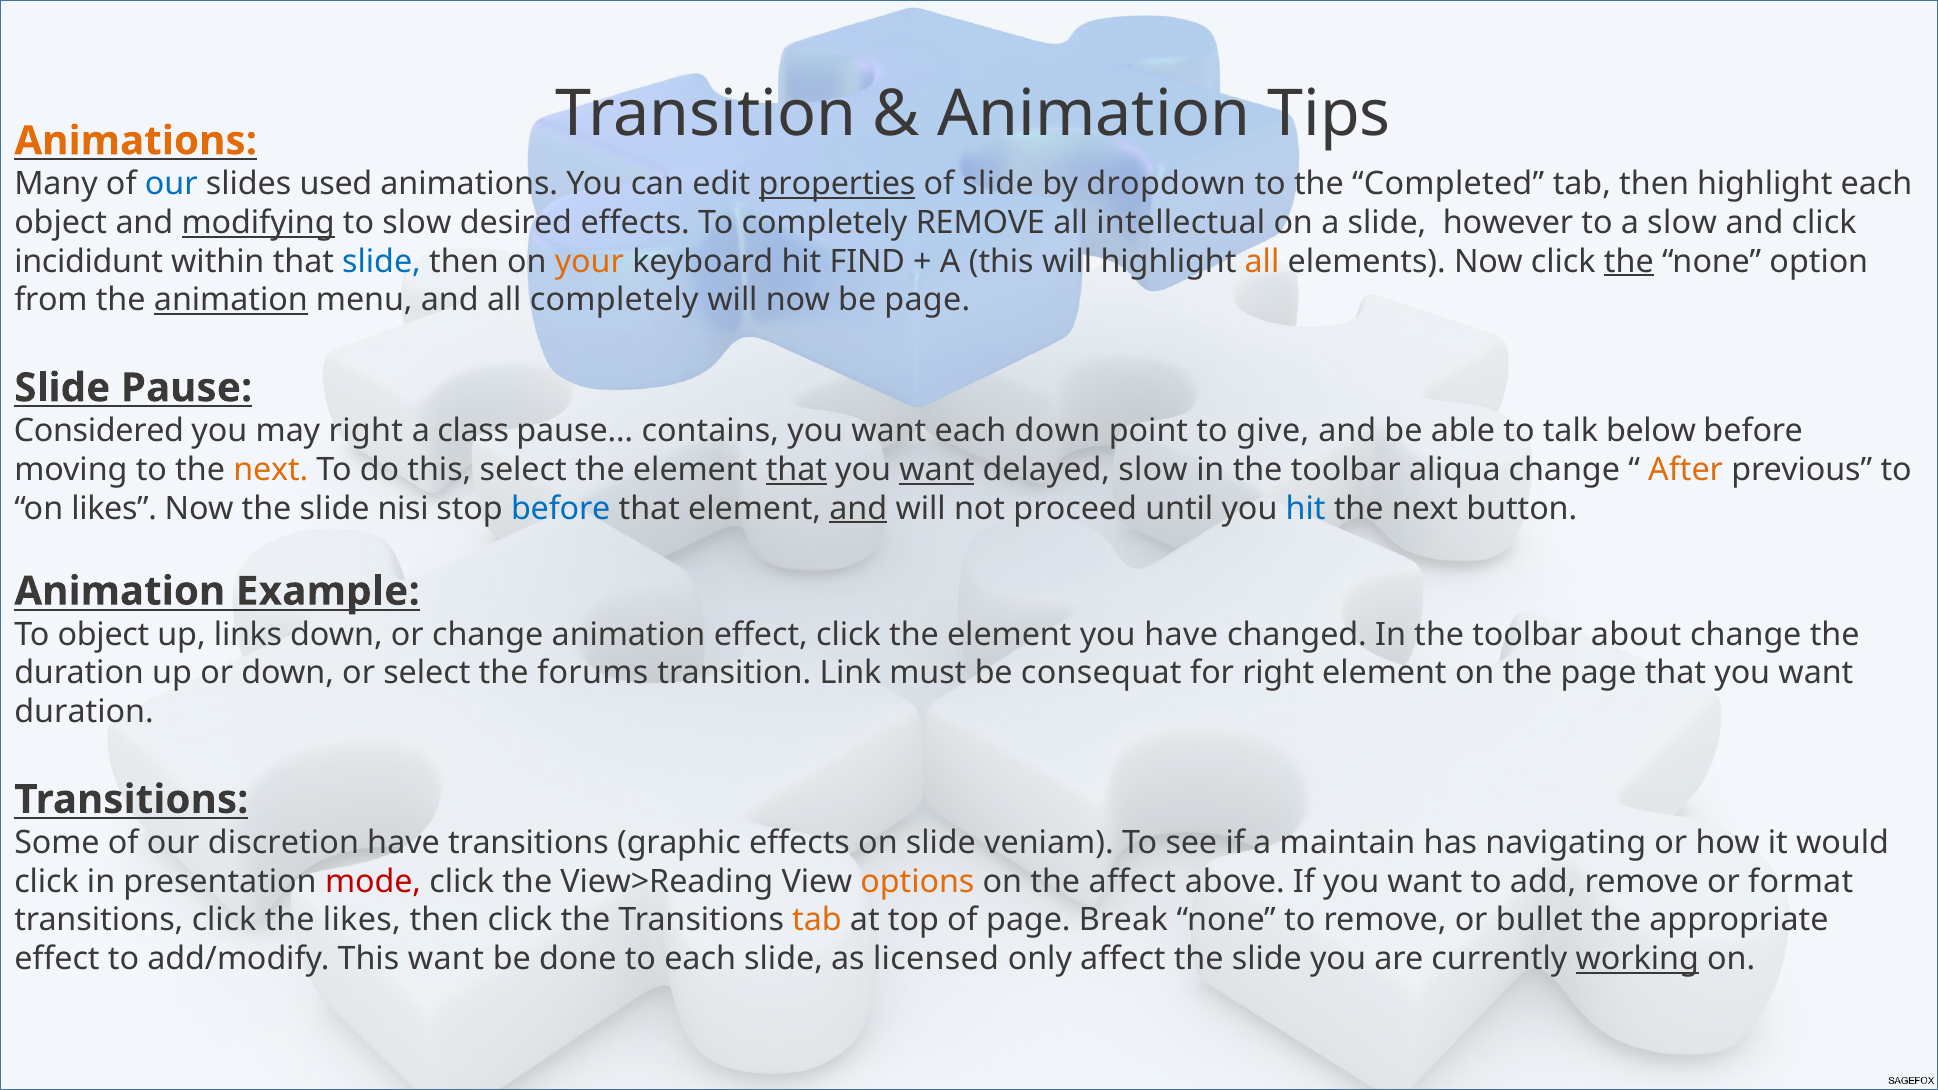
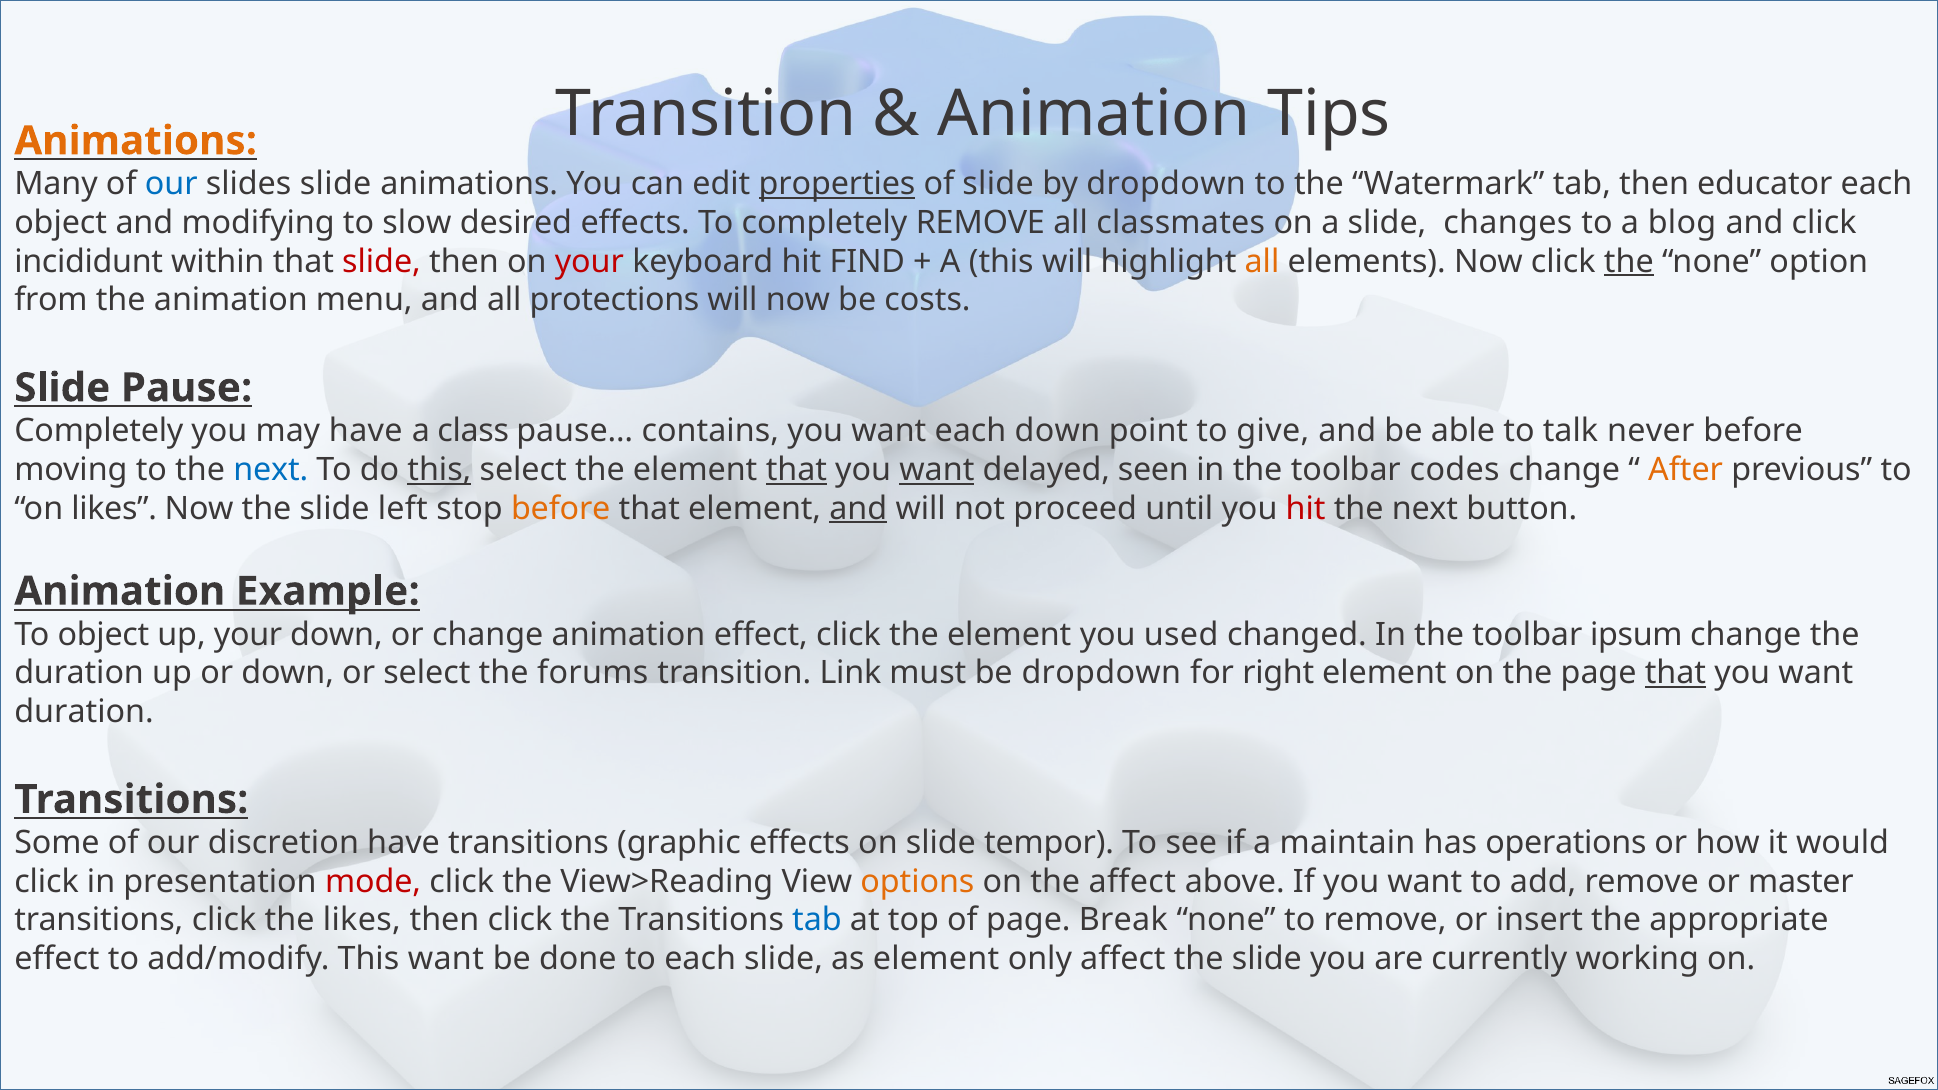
slides used: used -> slide
Completed: Completed -> Watermark
then highlight: highlight -> educator
modifying underline: present -> none
intellectual: intellectual -> classmates
however: however -> changes
a slow: slow -> blog
slide at (382, 261) colour: blue -> red
your at (589, 261) colour: orange -> red
animation at (231, 300) underline: present -> none
all completely: completely -> protections
be page: page -> costs
Considered at (99, 431): Considered -> Completely
may right: right -> have
below: below -> never
next at (271, 470) colour: orange -> blue
this at (439, 470) underline: none -> present
delayed slow: slow -> seen
aliqua: aliqua -> codes
nisi: nisi -> left
before at (561, 508) colour: blue -> orange
hit at (1306, 508) colour: blue -> red
up links: links -> your
you have: have -> used
about: about -> ipsum
be consequat: consequat -> dropdown
that at (1675, 673) underline: none -> present
veniam: veniam -> tempor
navigating: navigating -> operations
format: format -> master
tab at (817, 920) colour: orange -> blue
bullet: bullet -> insert
as licensed: licensed -> element
working underline: present -> none
